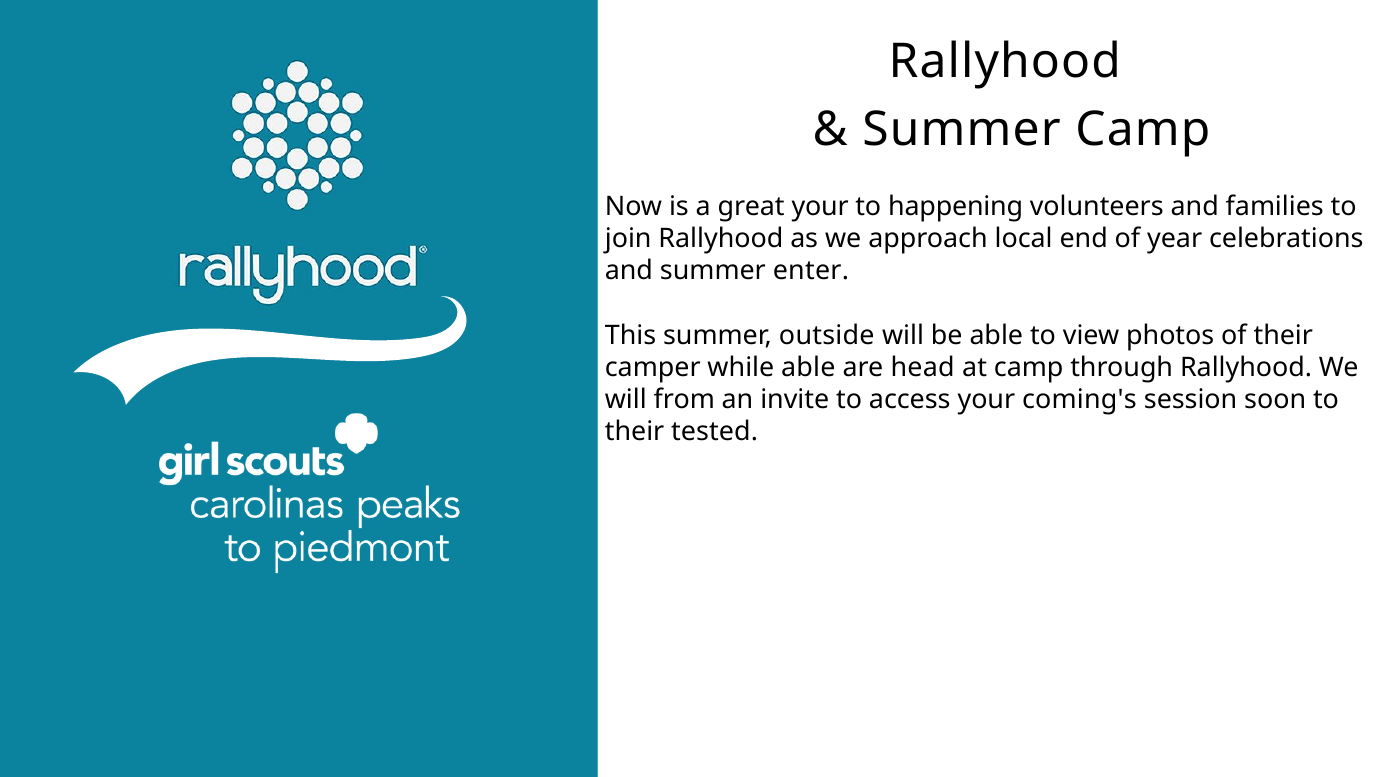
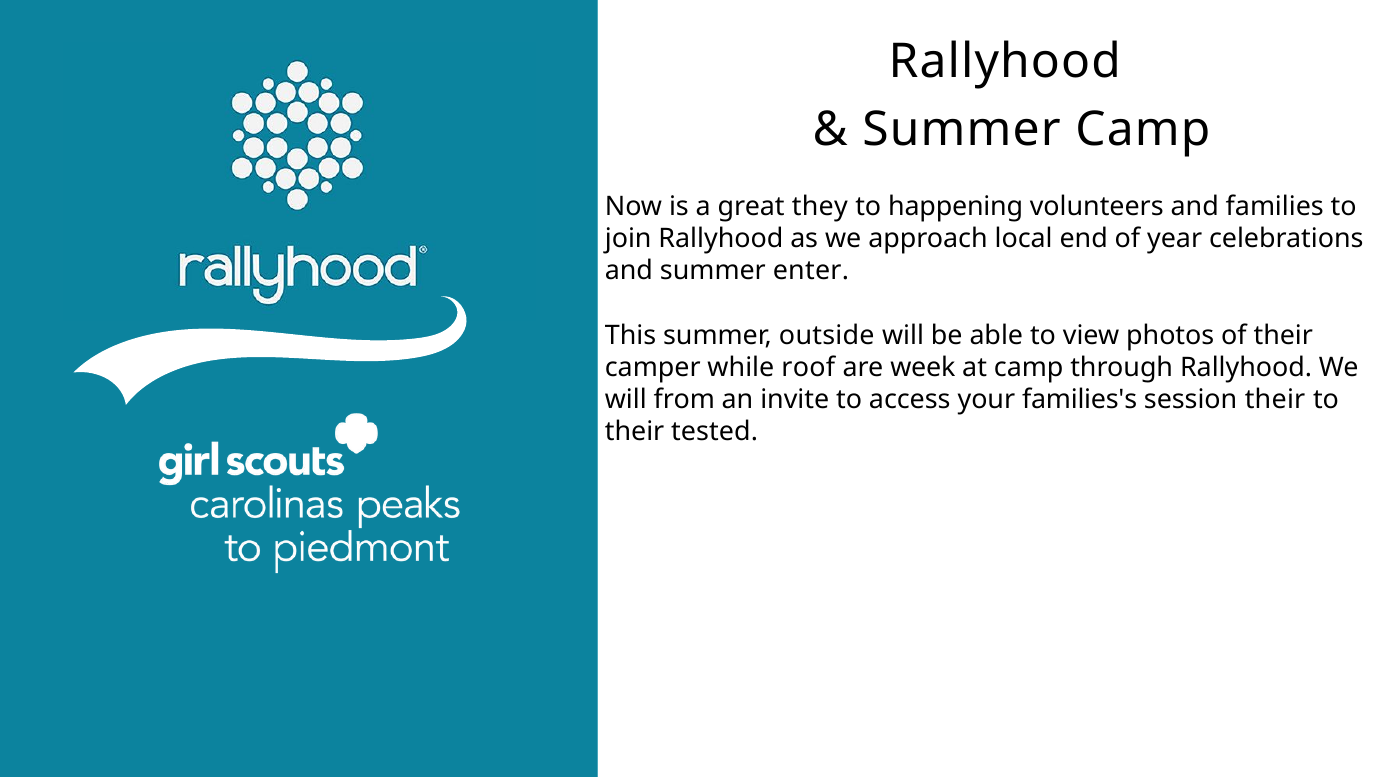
great your: your -> they
while able: able -> roof
head: head -> week
coming's: coming's -> families's
session soon: soon -> their
